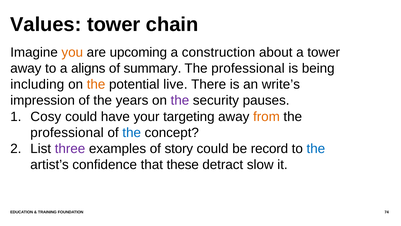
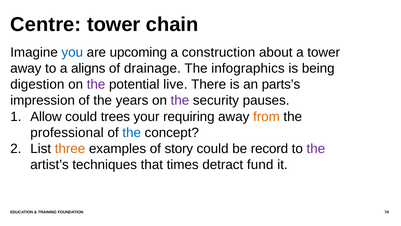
Values: Values -> Centre
you colour: orange -> blue
summary: summary -> drainage
professional at (248, 68): professional -> infographics
including: including -> digestion
the at (96, 84) colour: orange -> purple
write’s: write’s -> parts’s
Cosy: Cosy -> Allow
have: have -> trees
targeting: targeting -> requiring
three colour: purple -> orange
the at (316, 148) colour: blue -> purple
confidence: confidence -> techniques
these: these -> times
slow: slow -> fund
